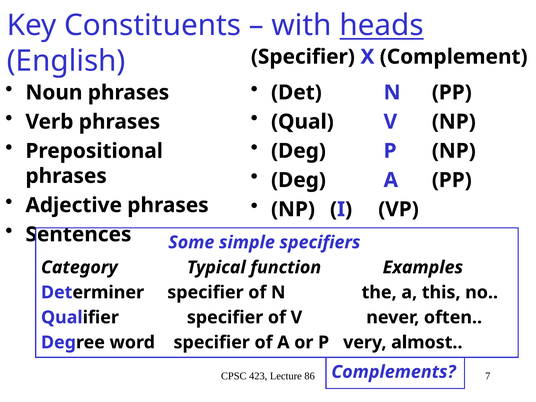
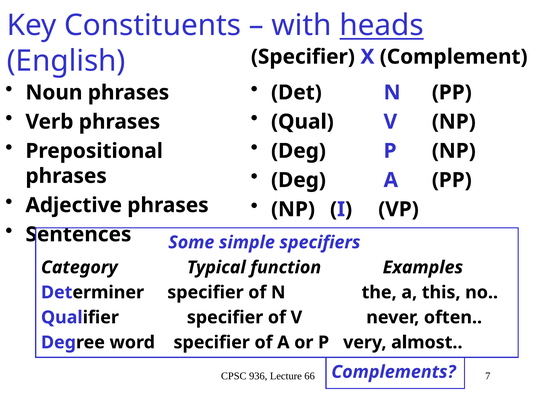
423: 423 -> 936
86: 86 -> 66
